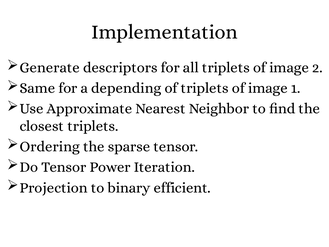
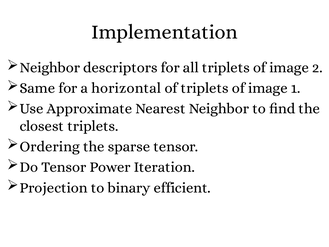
Generate at (50, 67): Generate -> Neighbor
depending: depending -> horizontal
